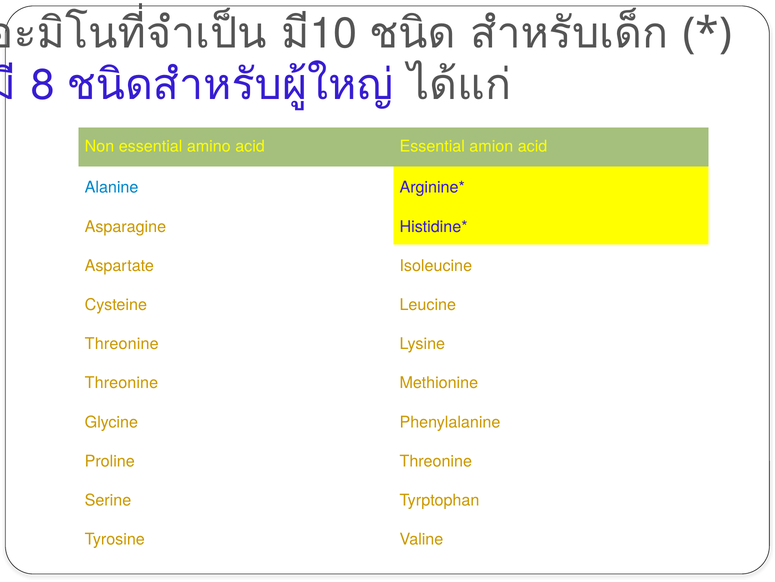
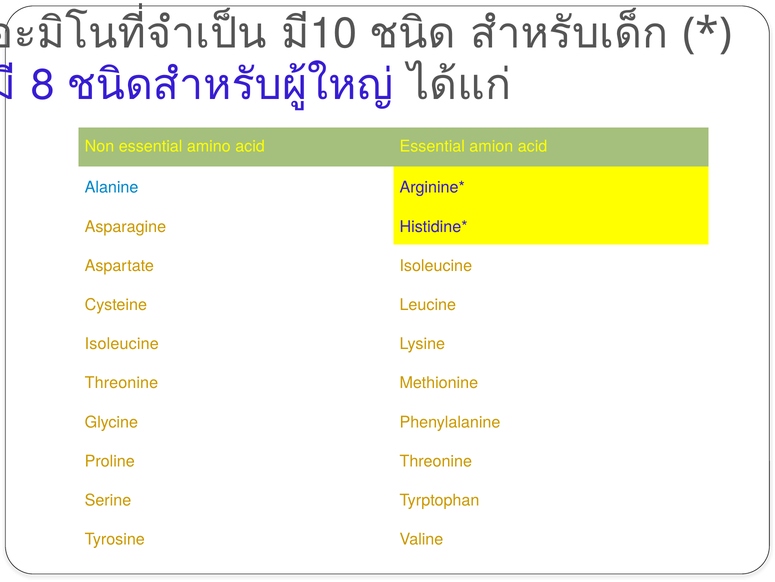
Threonine at (122, 344): Threonine -> Isoleucine
